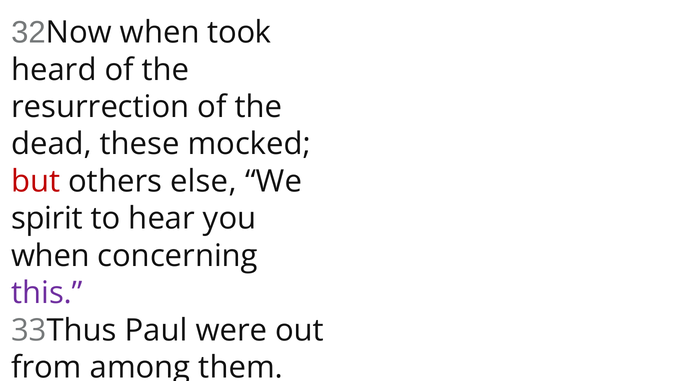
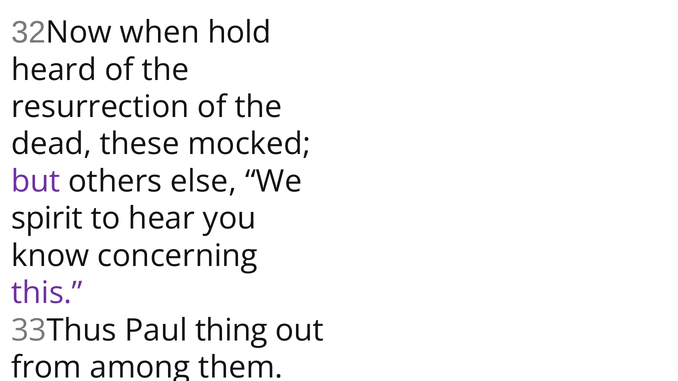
took: took -> hold
but colour: red -> purple
when at (50, 256): when -> know
were: were -> thing
